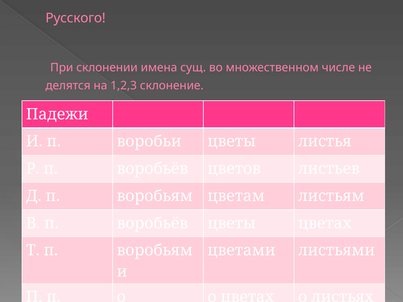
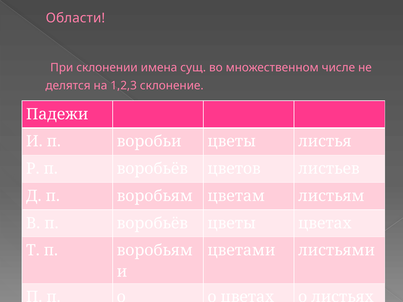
Русского: Русского -> Области
